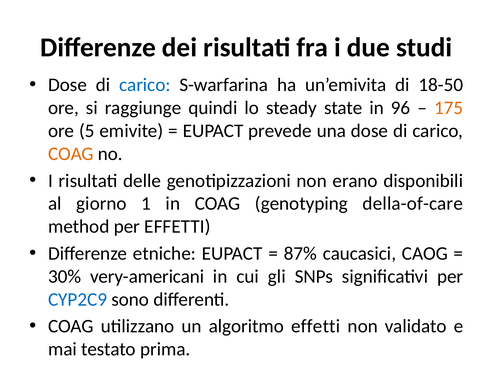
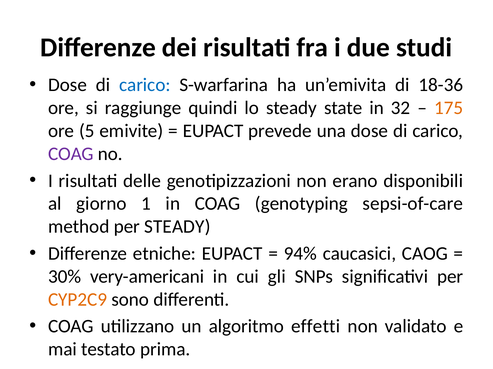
18-50: 18-50 -> 18-36
96: 96 -> 32
COAG at (71, 154) colour: orange -> purple
della-of-care: della-of-care -> sepsi-of-care
per EFFETTI: EFFETTI -> STEADY
87%: 87% -> 94%
CYP2C9 colour: blue -> orange
